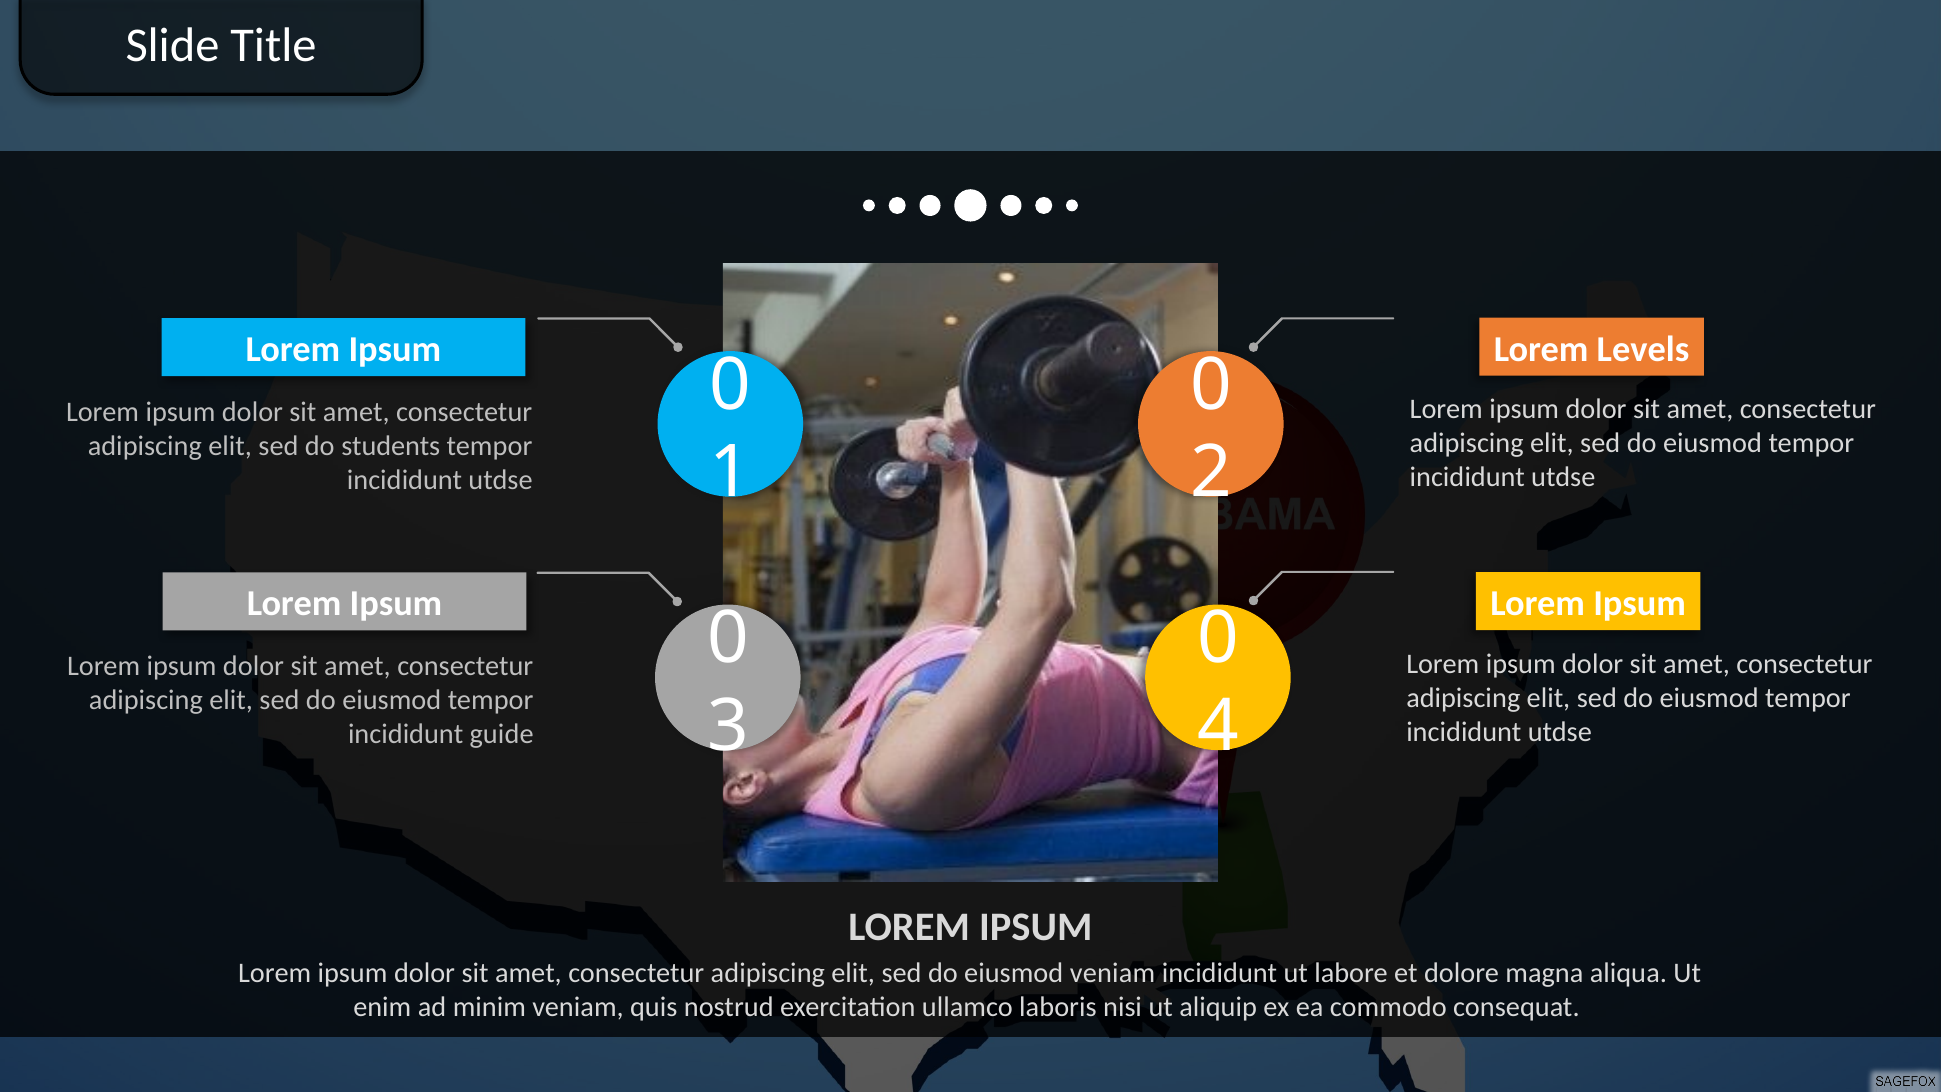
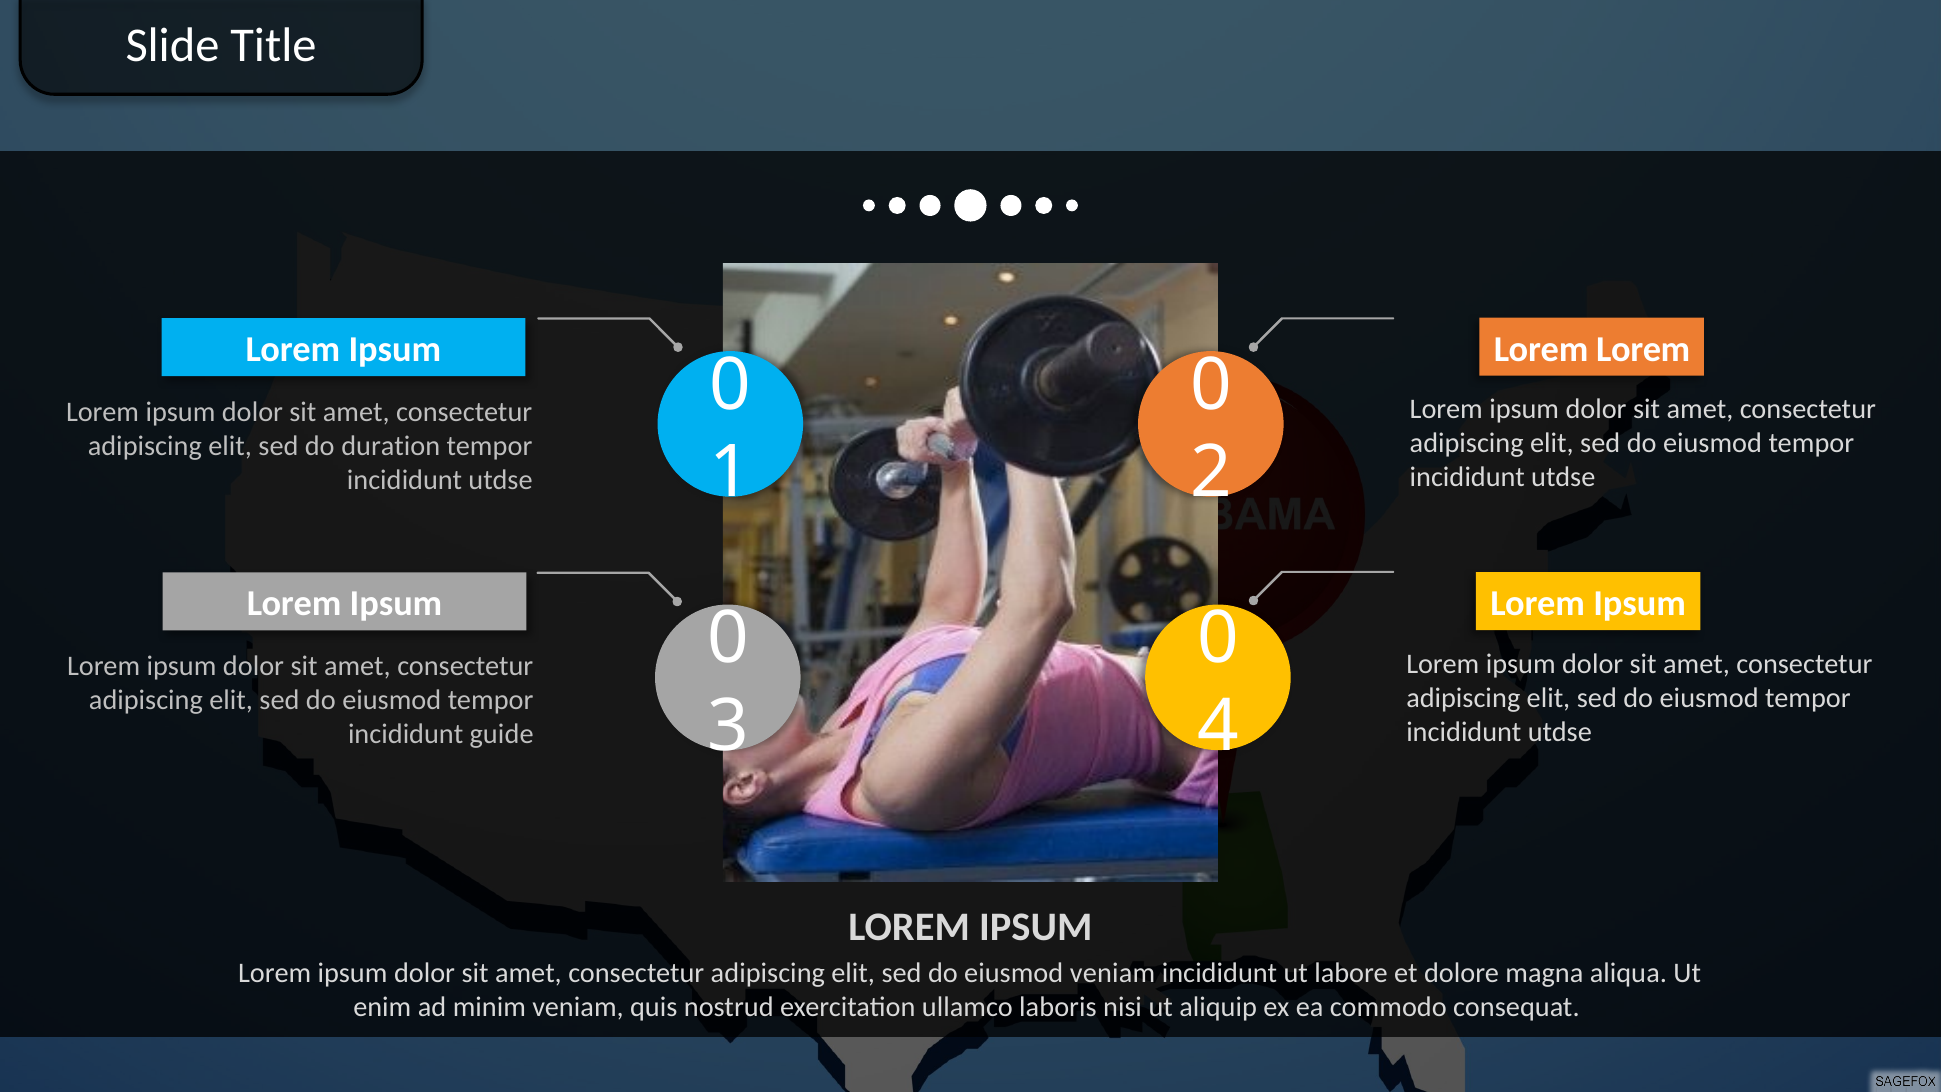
Levels at (1643, 349): Levels -> Lorem
students: students -> duration
